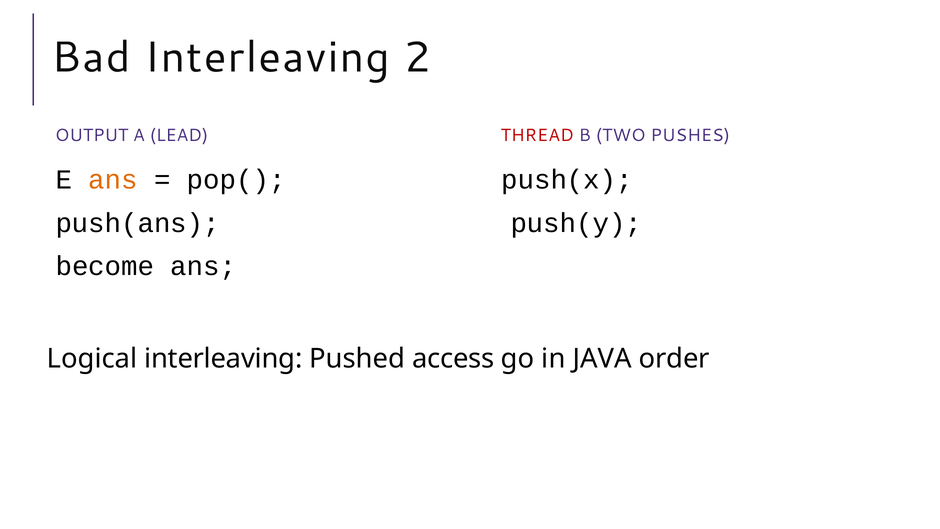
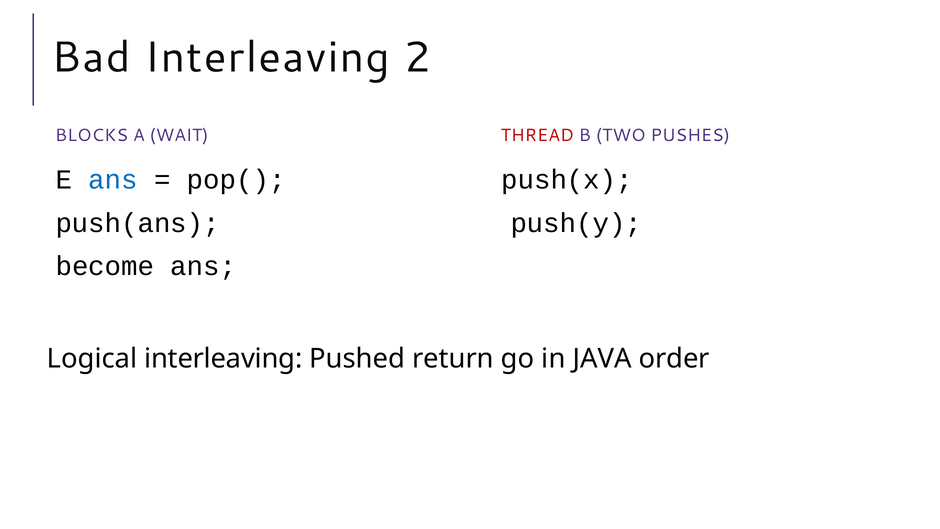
OUTPUT: OUTPUT -> BLOCKS
LEAD: LEAD -> WAIT
ans at (113, 180) colour: orange -> blue
access: access -> return
